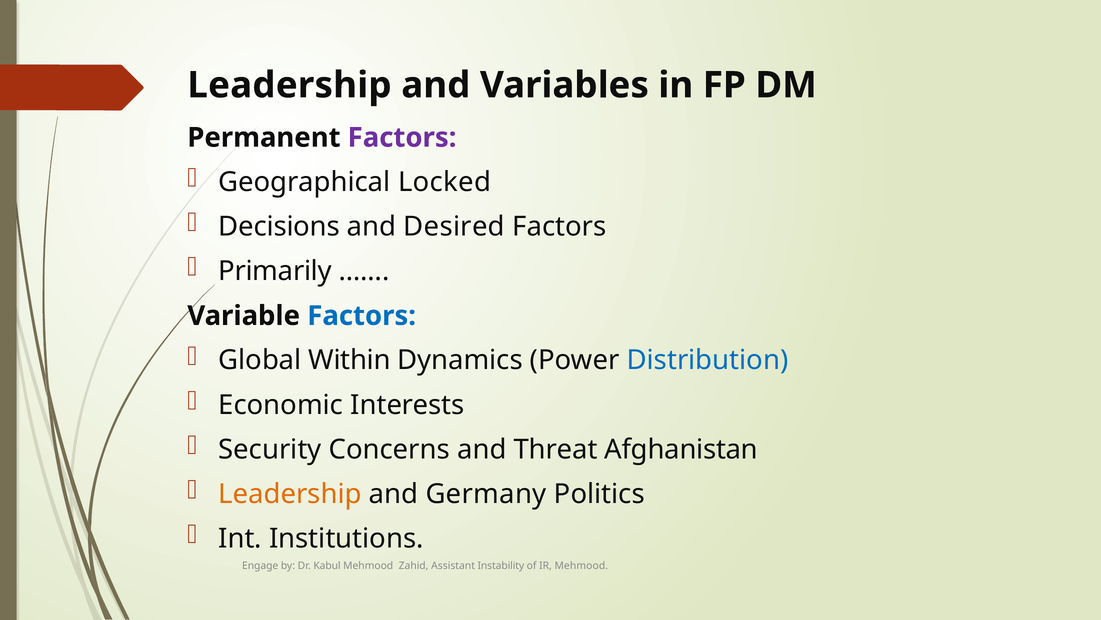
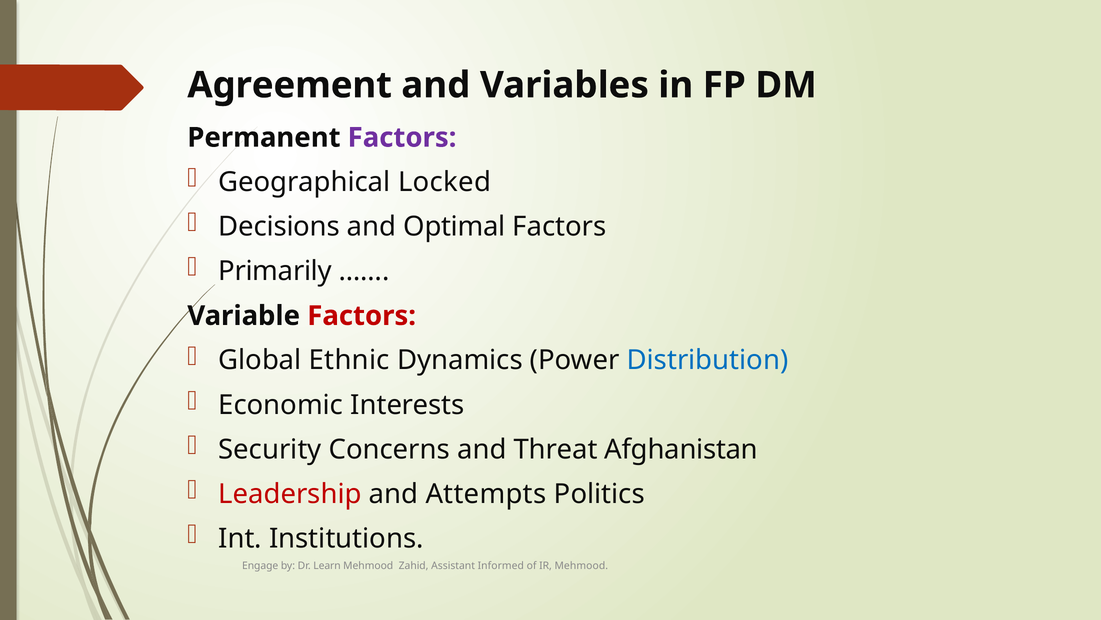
Leadership at (289, 85): Leadership -> Agreement
Desired: Desired -> Optimal
Factors at (362, 315) colour: blue -> red
Within: Within -> Ethnic
Leadership at (290, 494) colour: orange -> red
Germany: Germany -> Attempts
Kabul: Kabul -> Learn
Instability: Instability -> Informed
